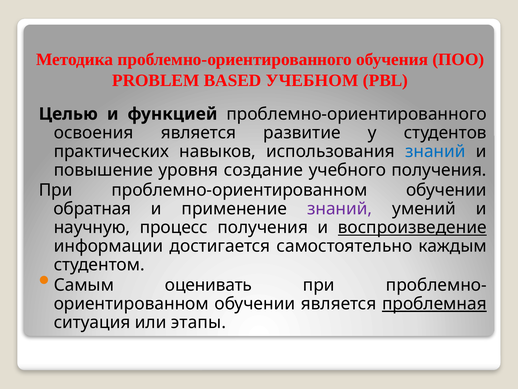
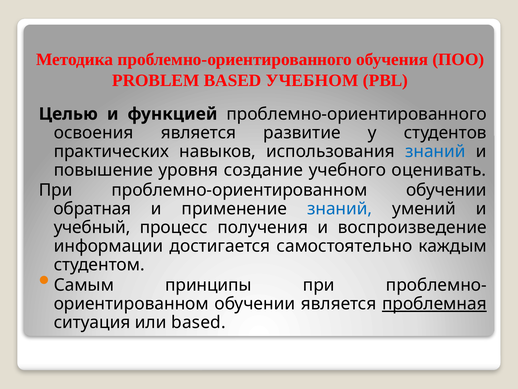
учебного получения: получения -> оценивать
знаний at (340, 209) colour: purple -> blue
научную: научную -> учебный
воспроизведение underline: present -> none
оценивать: оценивать -> принципы
или этапы: этапы -> based
